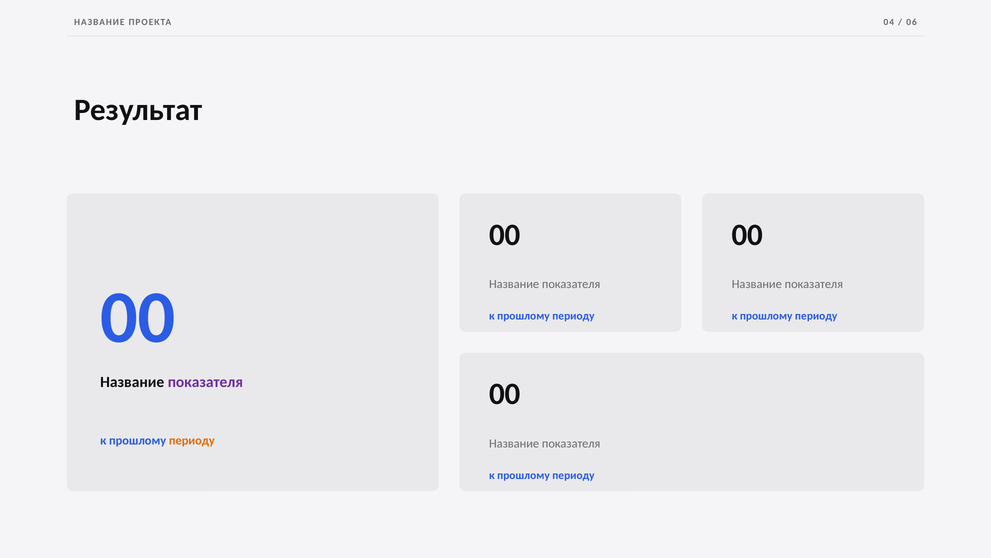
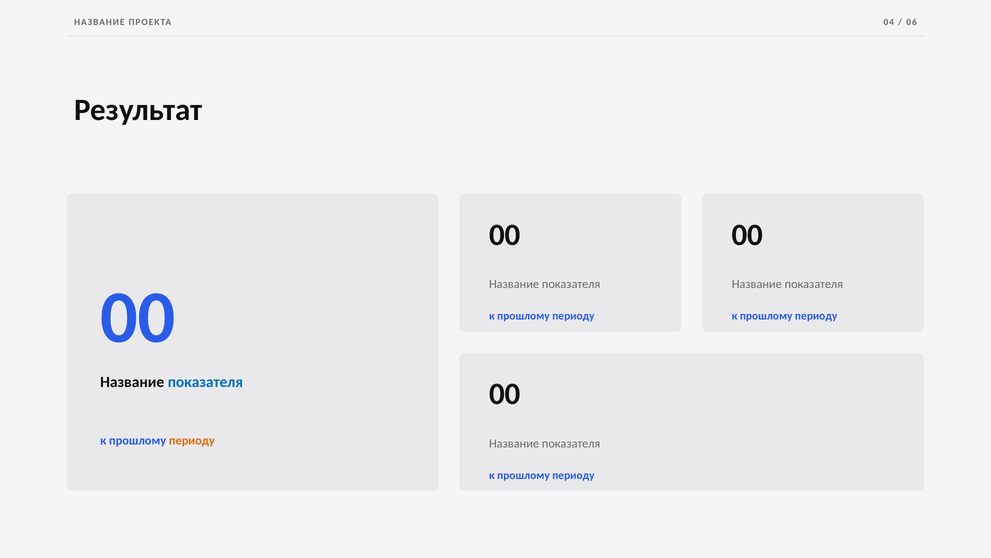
показателя at (205, 382) colour: purple -> blue
